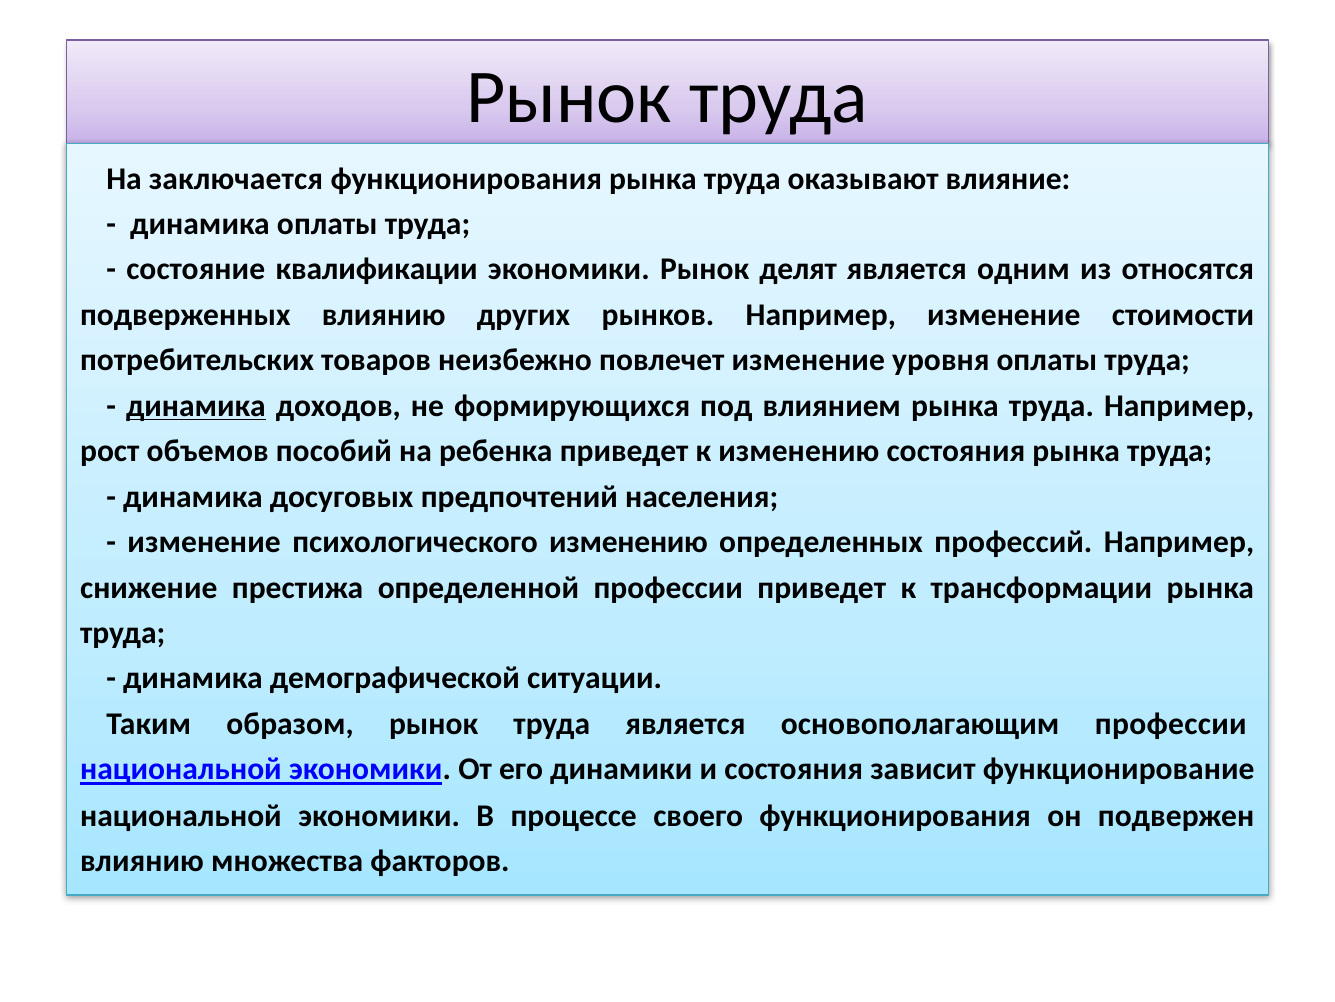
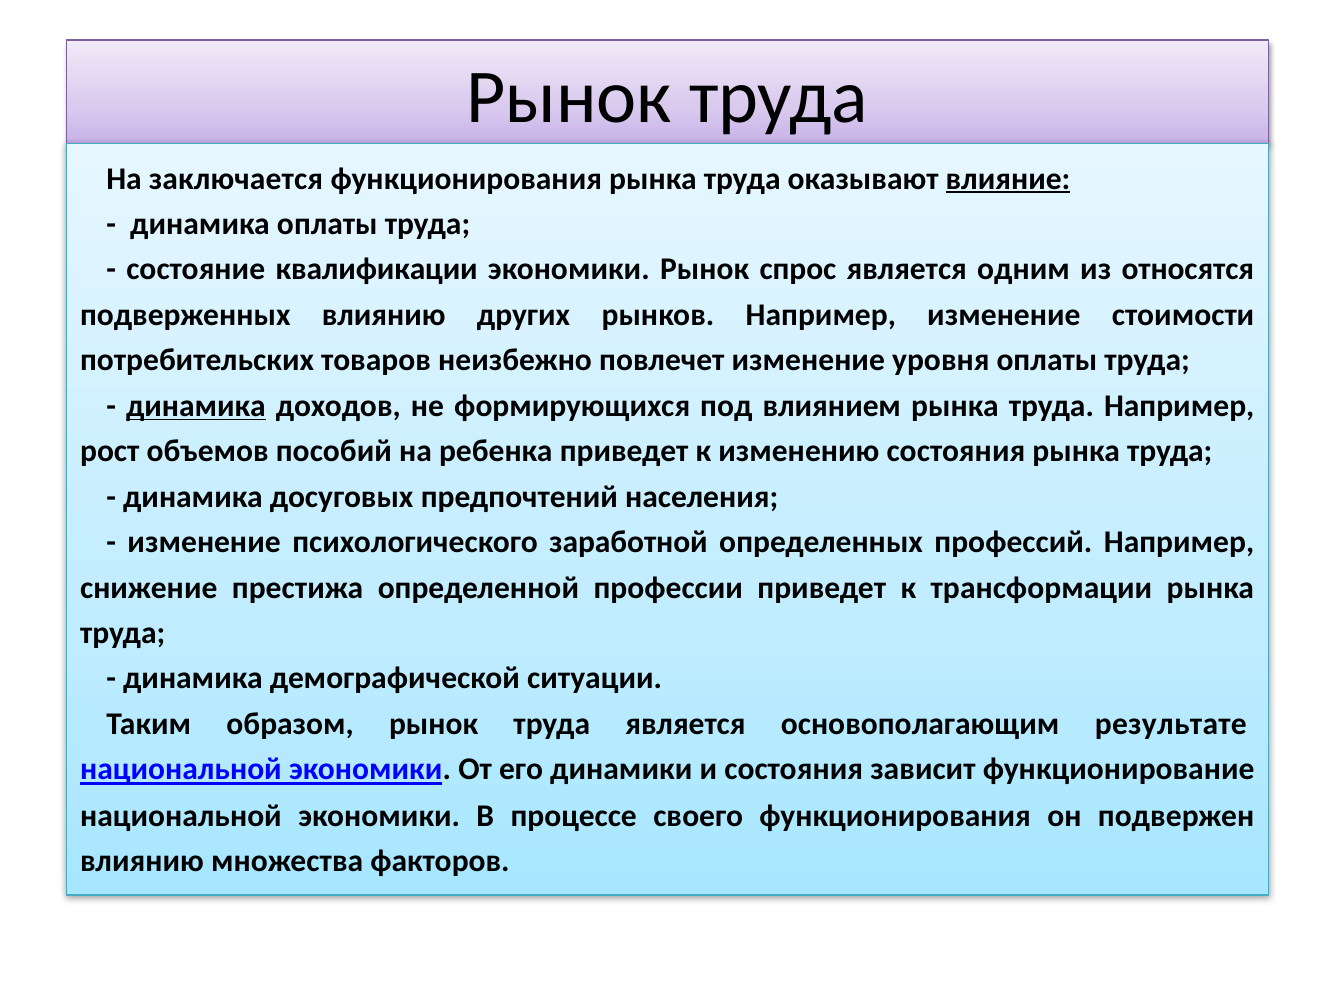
влияние underline: none -> present
делят: делят -> спрос
психологического изменению: изменению -> заработной
основополагающим профессии: профессии -> результате
